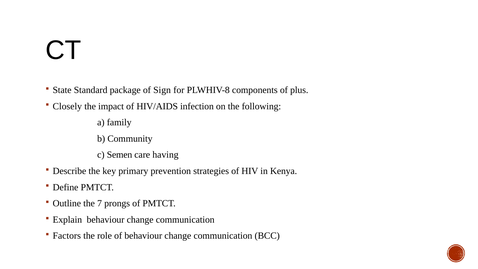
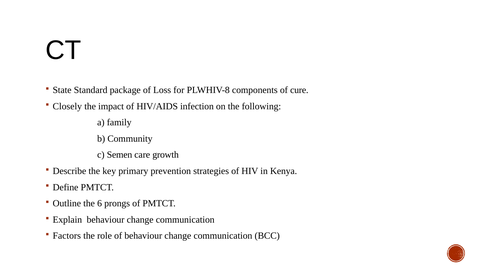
Sign: Sign -> Loss
plus: plus -> cure
having: having -> growth
7: 7 -> 6
